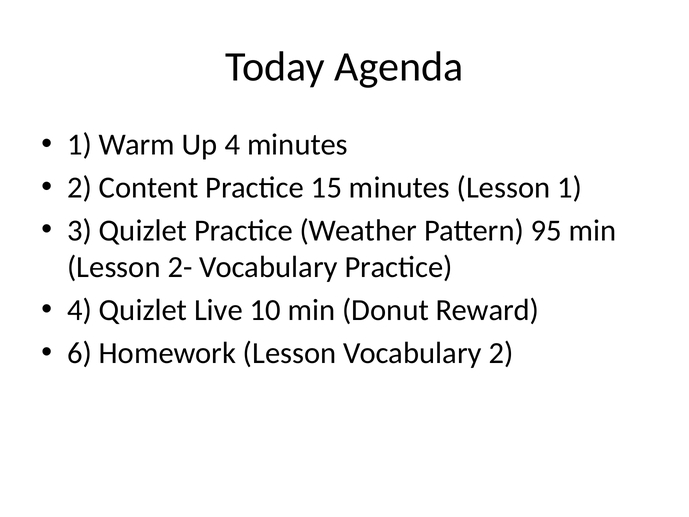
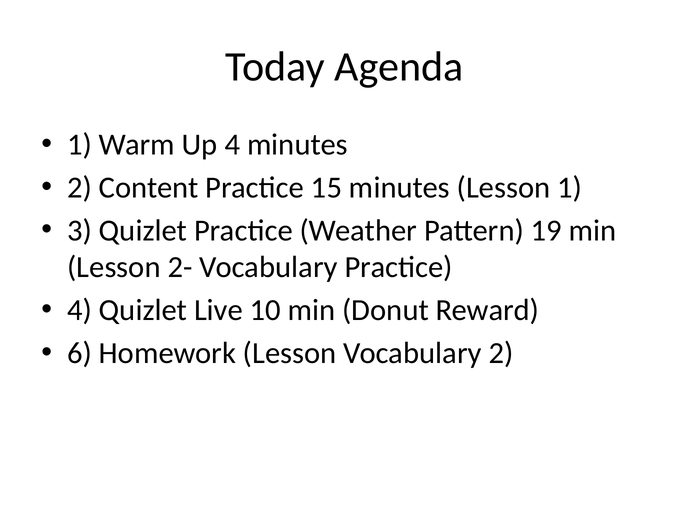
95: 95 -> 19
